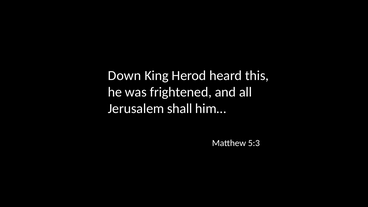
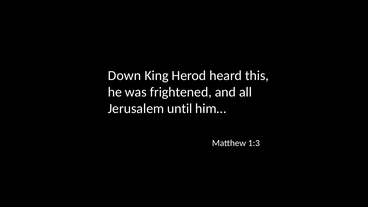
shall: shall -> until
5:3: 5:3 -> 1:3
